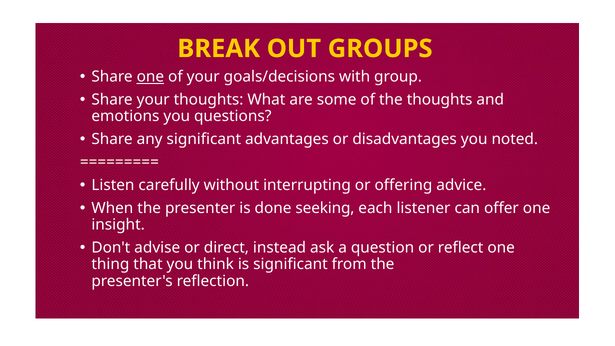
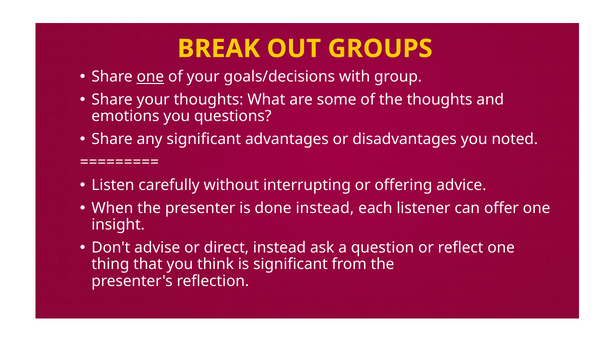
done seeking: seeking -> instead
